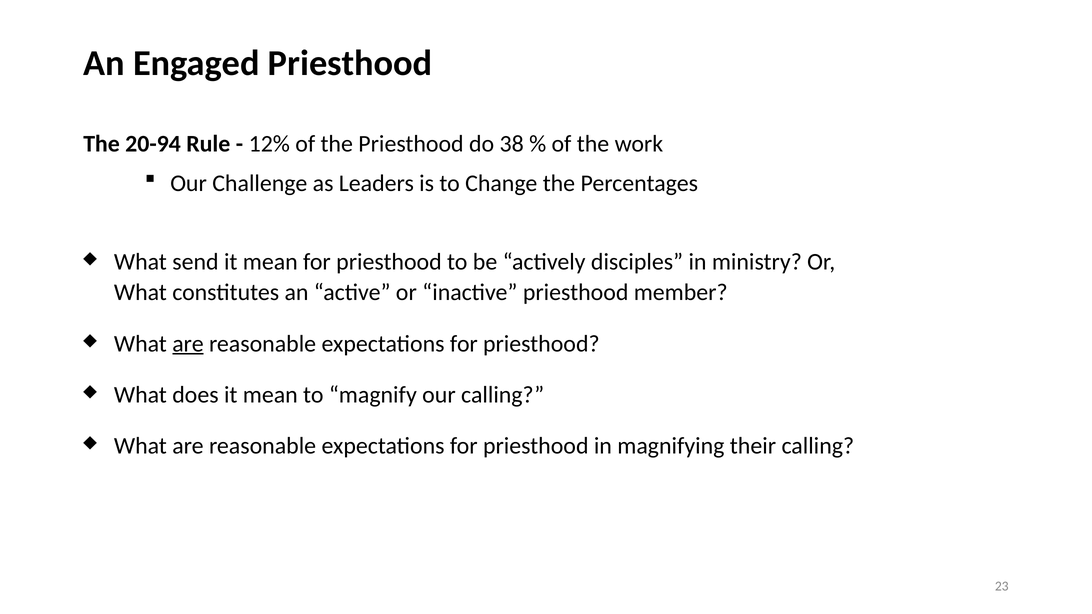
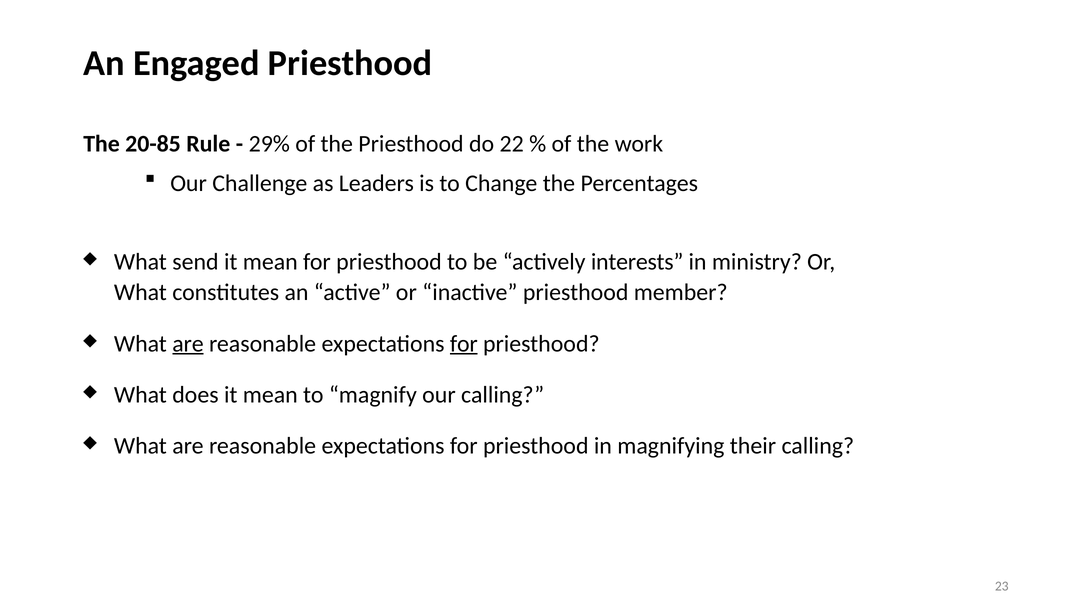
20-94: 20-94 -> 20-85
12%: 12% -> 29%
38: 38 -> 22
disciples: disciples -> interests
for at (464, 344) underline: none -> present
